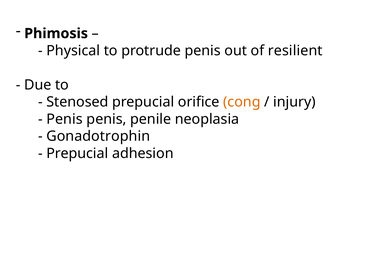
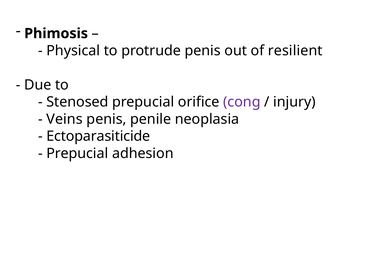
cong colour: orange -> purple
Penis at (65, 119): Penis -> Veins
Gonadotrophin: Gonadotrophin -> Ectoparasiticide
